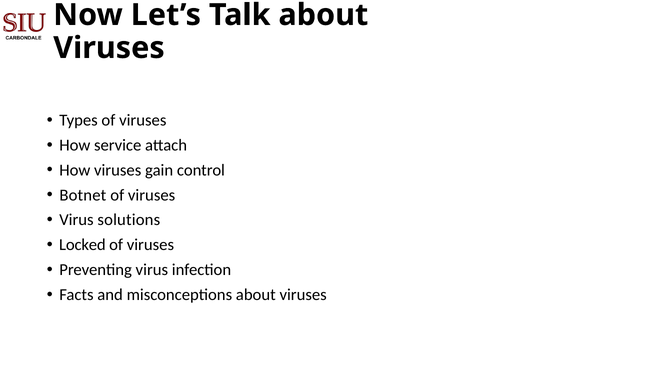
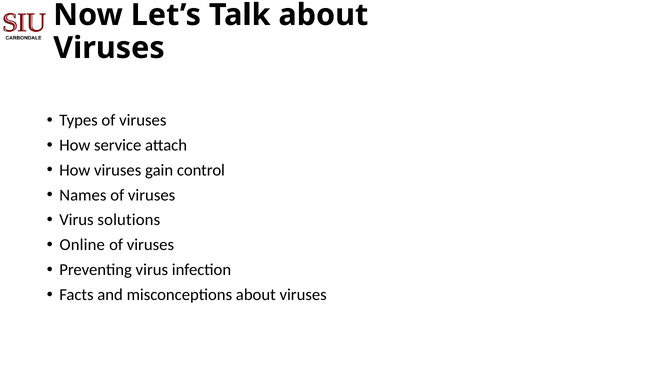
Botnet: Botnet -> Names
Locked: Locked -> Online
